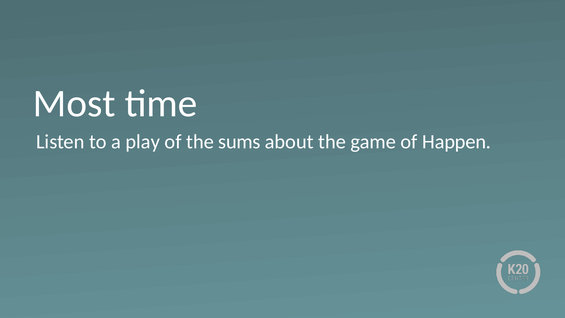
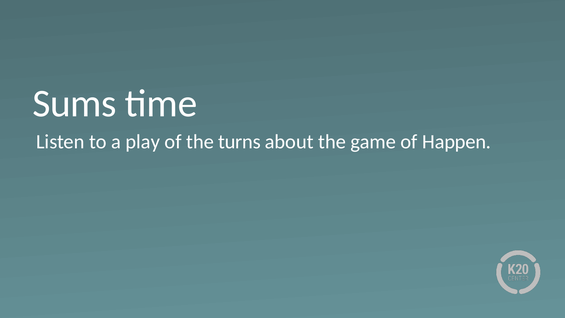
Most: Most -> Sums
sums: sums -> turns
